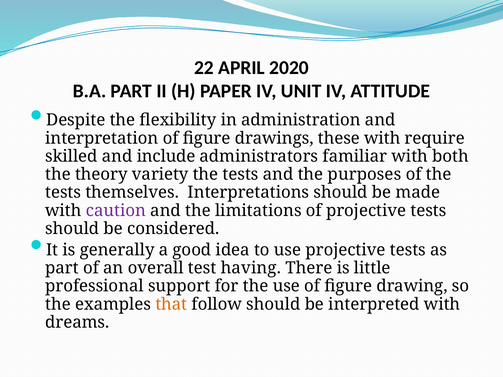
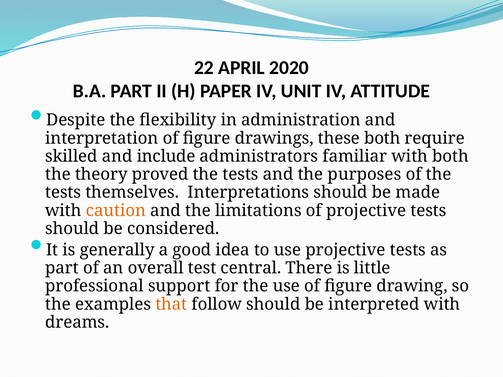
these with: with -> both
variety: variety -> proved
caution colour: purple -> orange
having: having -> central
